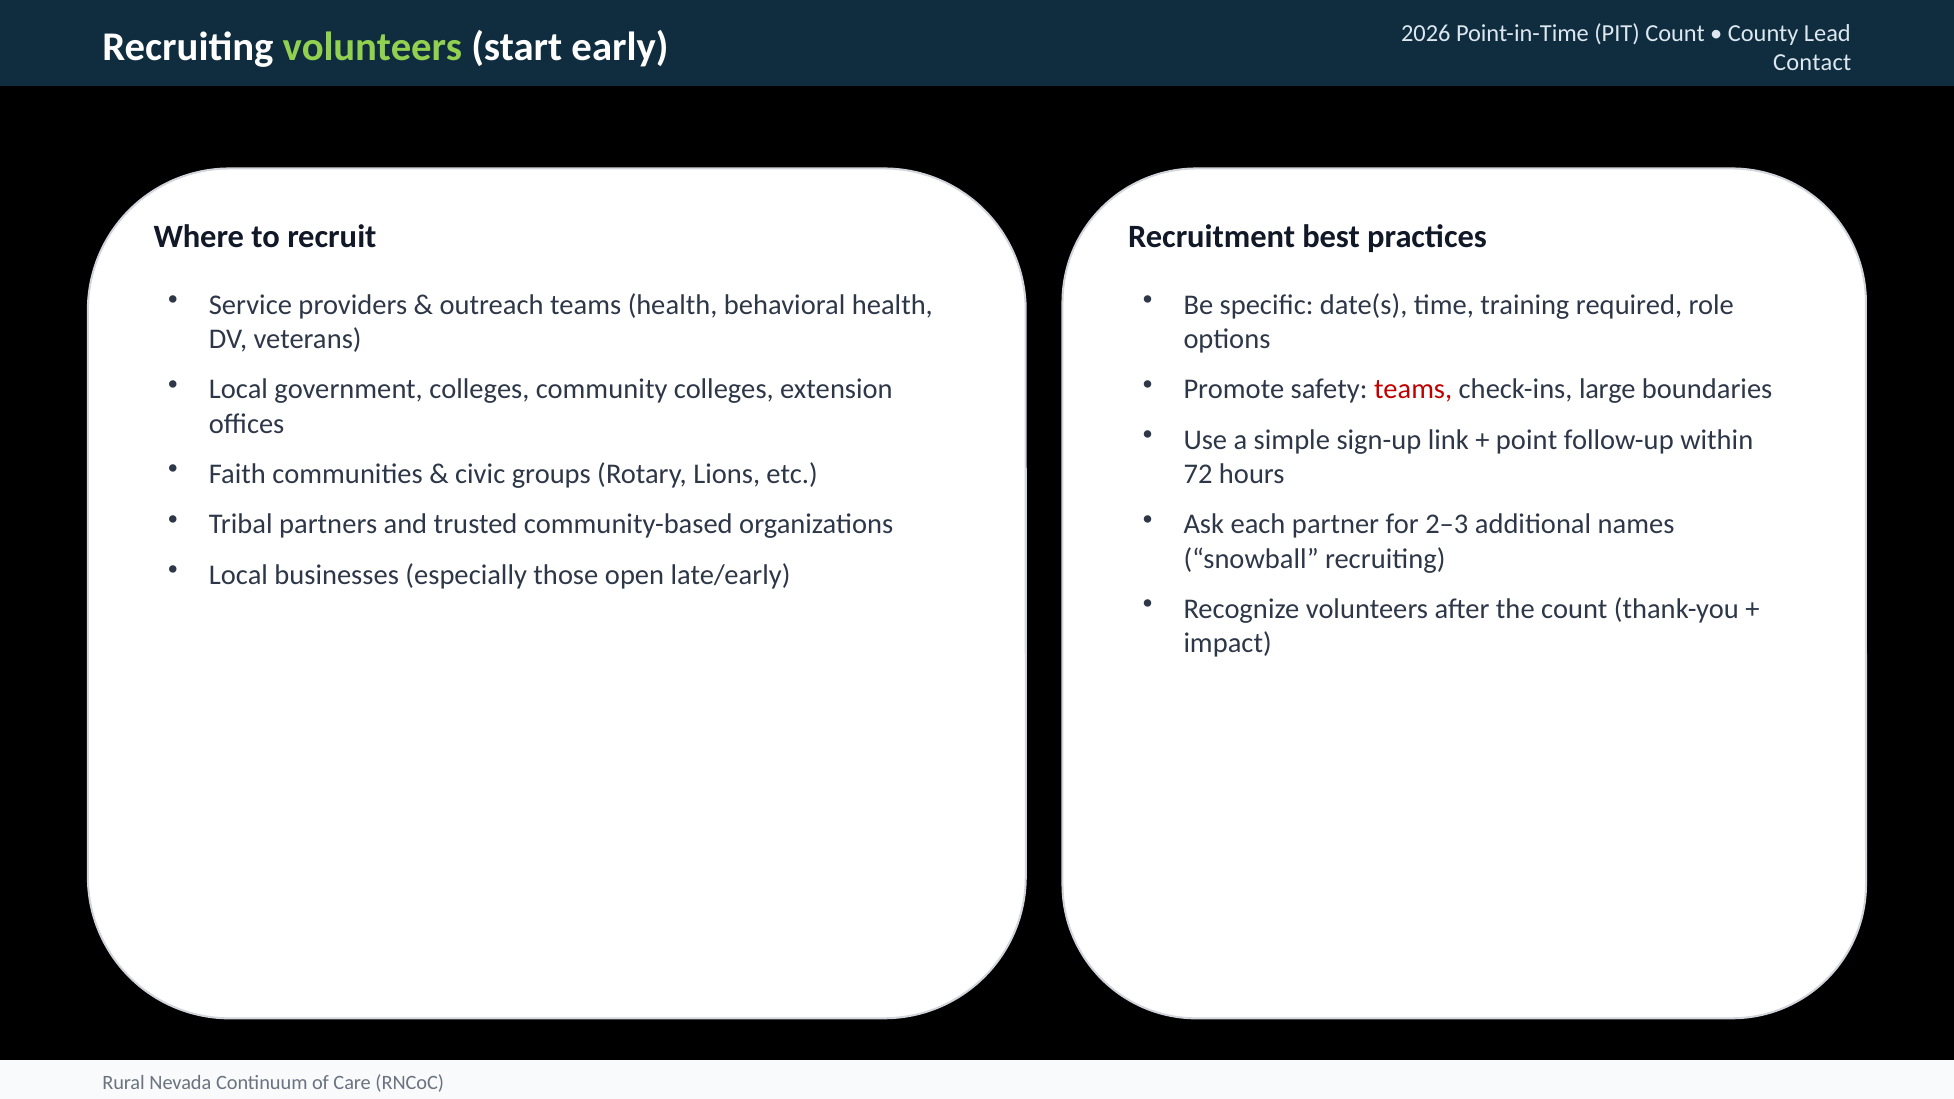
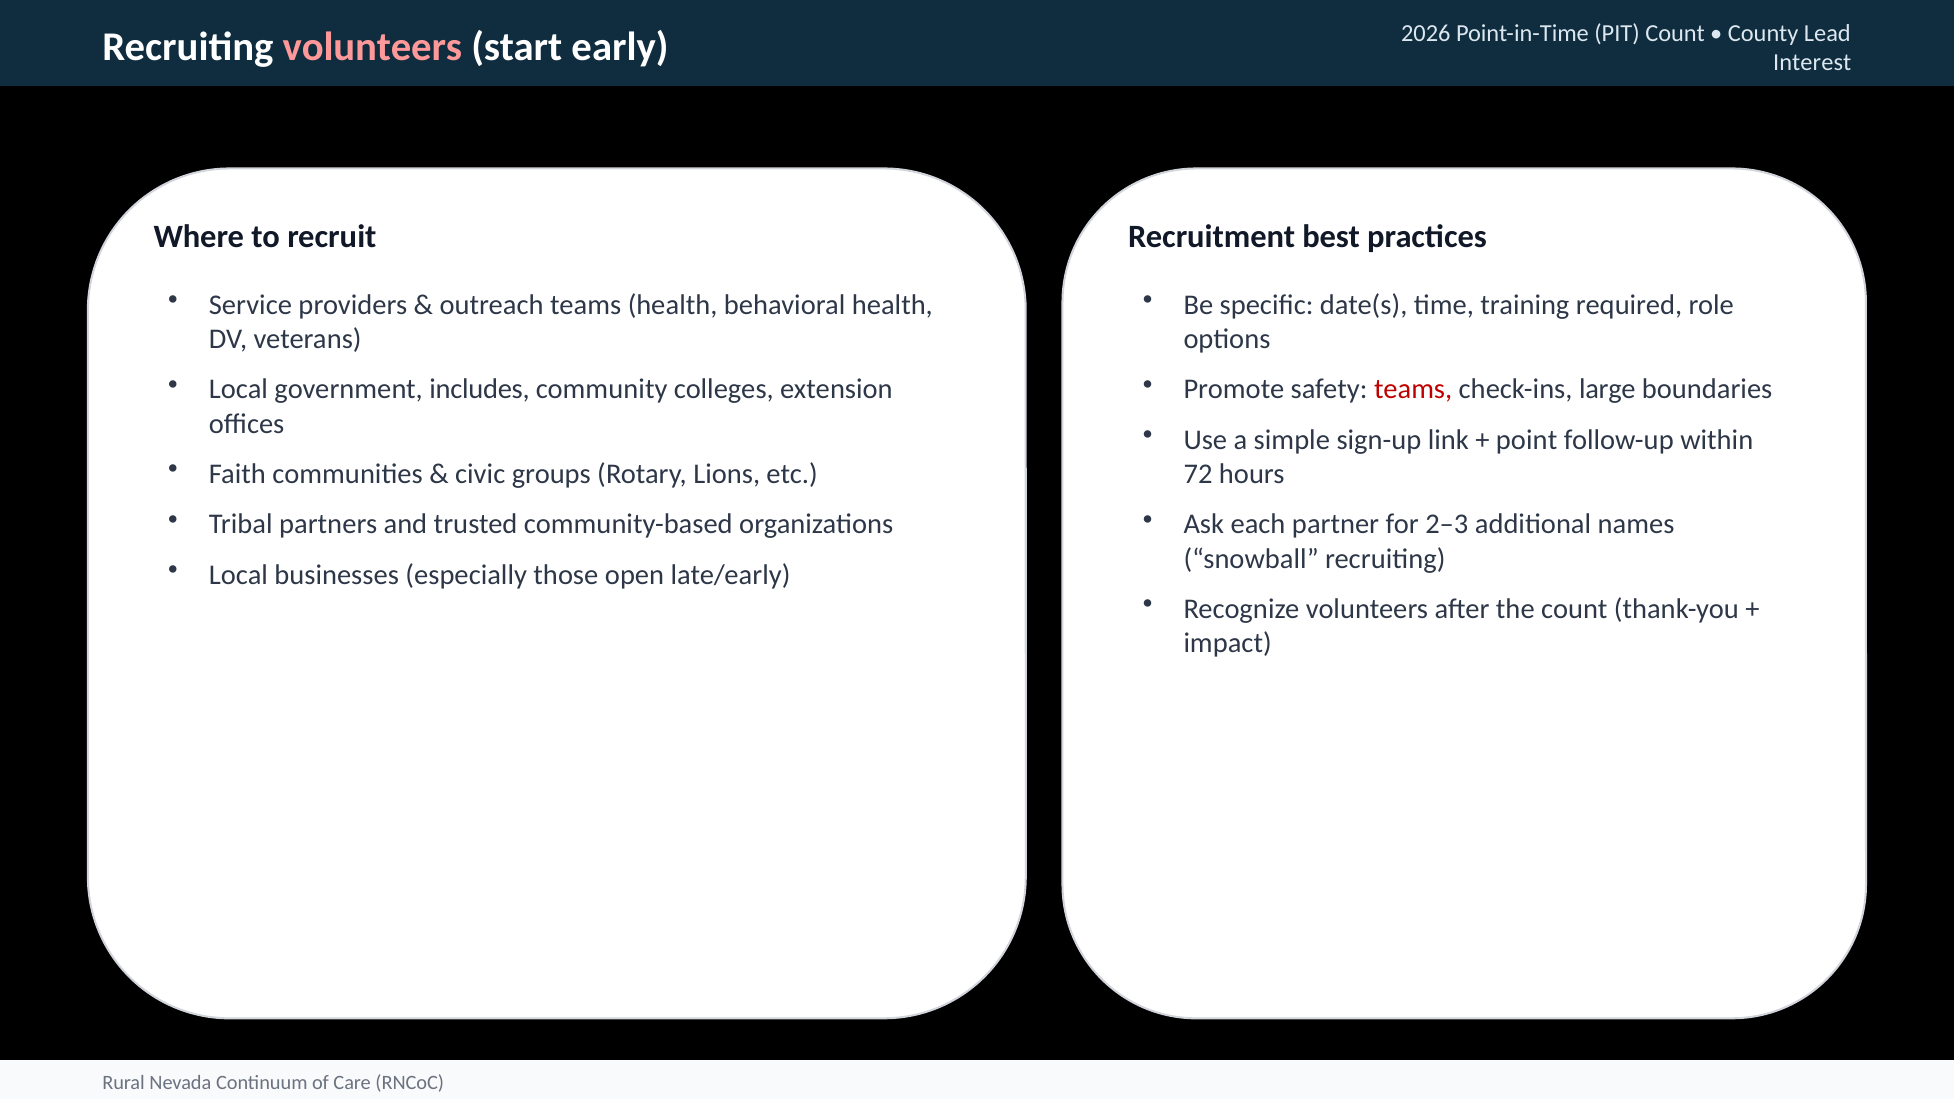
volunteers at (372, 48) colour: light green -> pink
Contact: Contact -> Interest
government colleges: colleges -> includes
